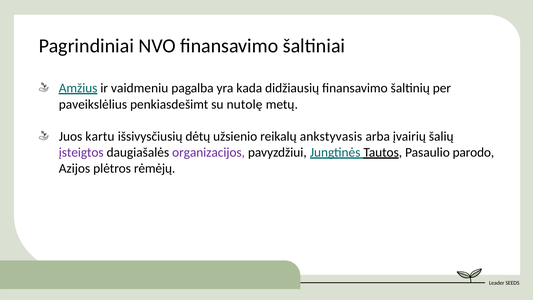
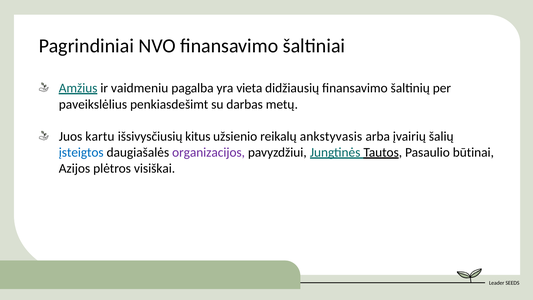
kada: kada -> vieta
nutolę: nutolę -> darbas
dėtų: dėtų -> kitus
įsteigtos colour: purple -> blue
parodo: parodo -> būtinai
rėmėjų: rėmėjų -> visiškai
